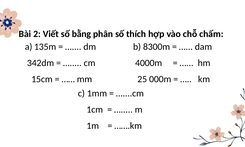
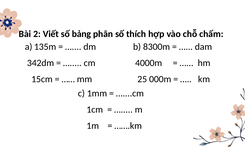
bằng: bằng -> bảng
